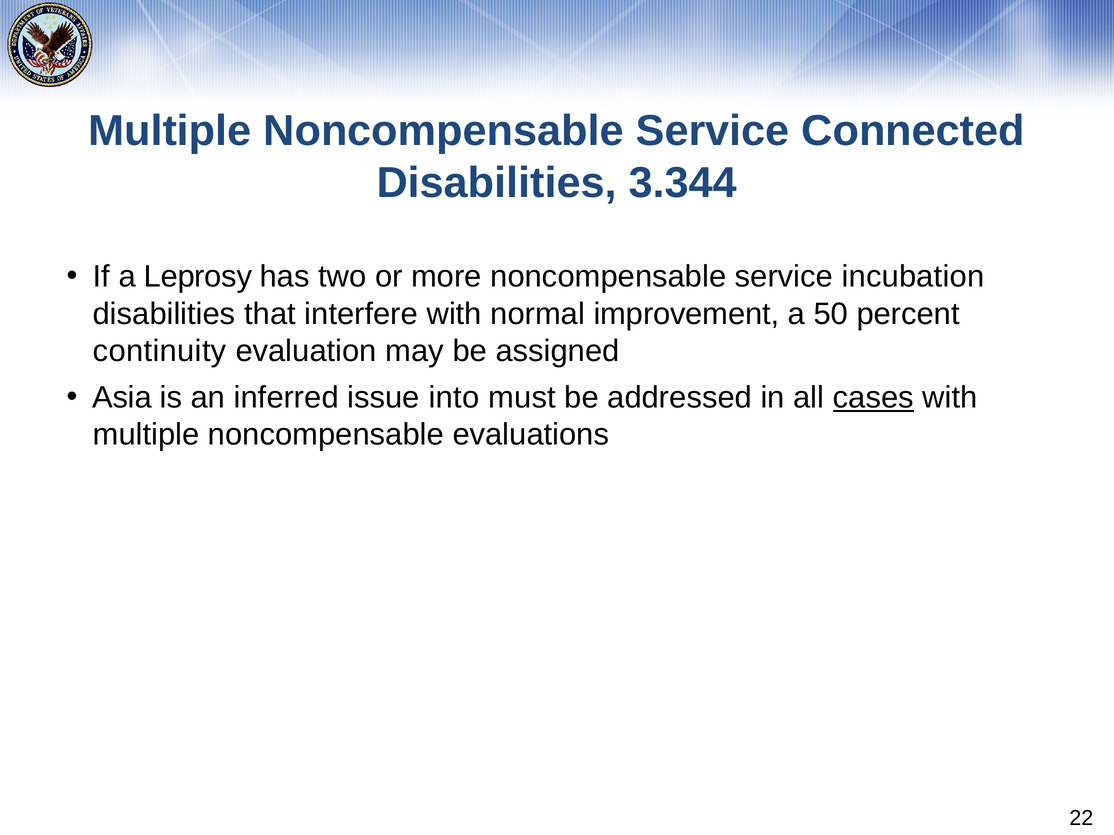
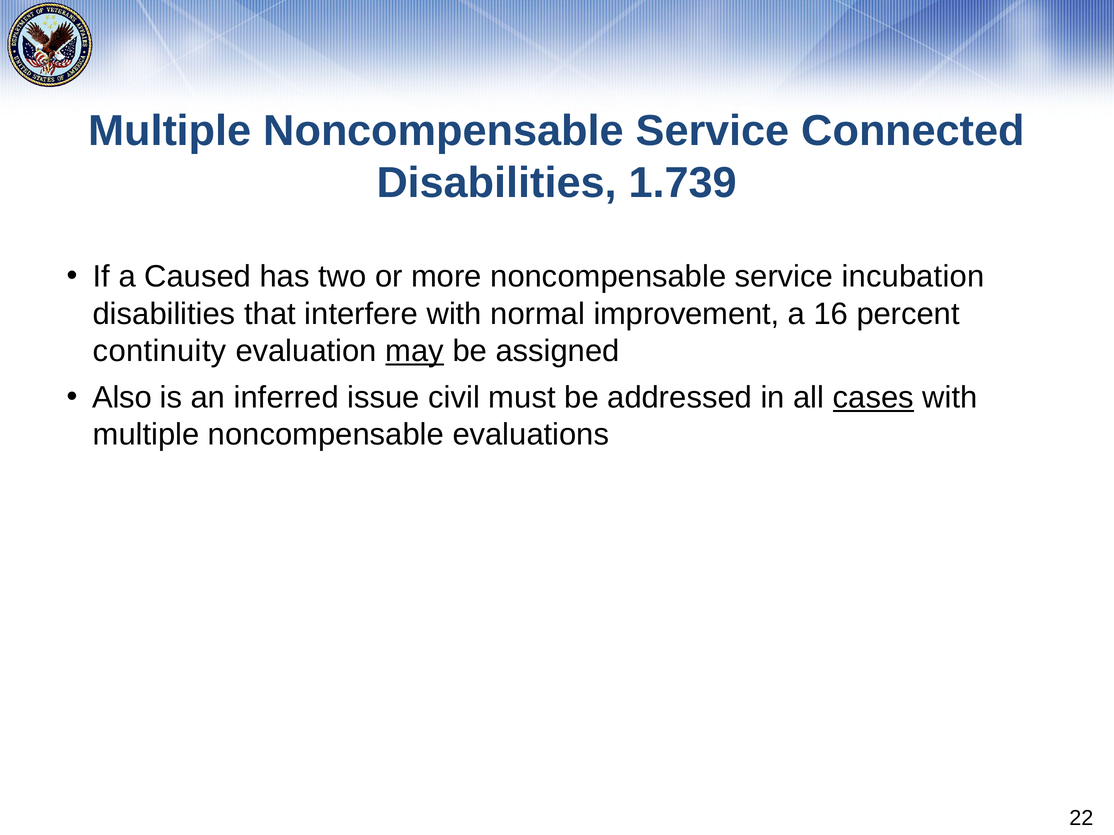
3.344: 3.344 -> 1.739
Leprosy: Leprosy -> Caused
50: 50 -> 16
may underline: none -> present
Asia: Asia -> Also
into: into -> civil
